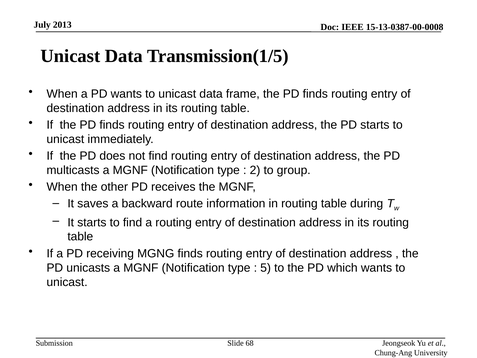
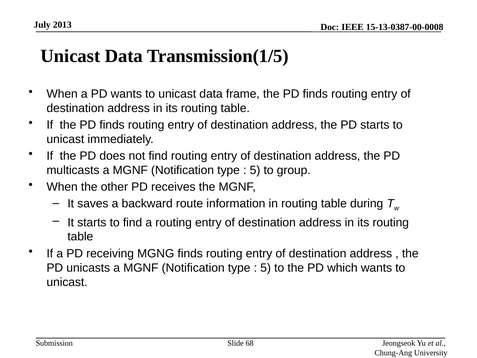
2 at (255, 170): 2 -> 5
